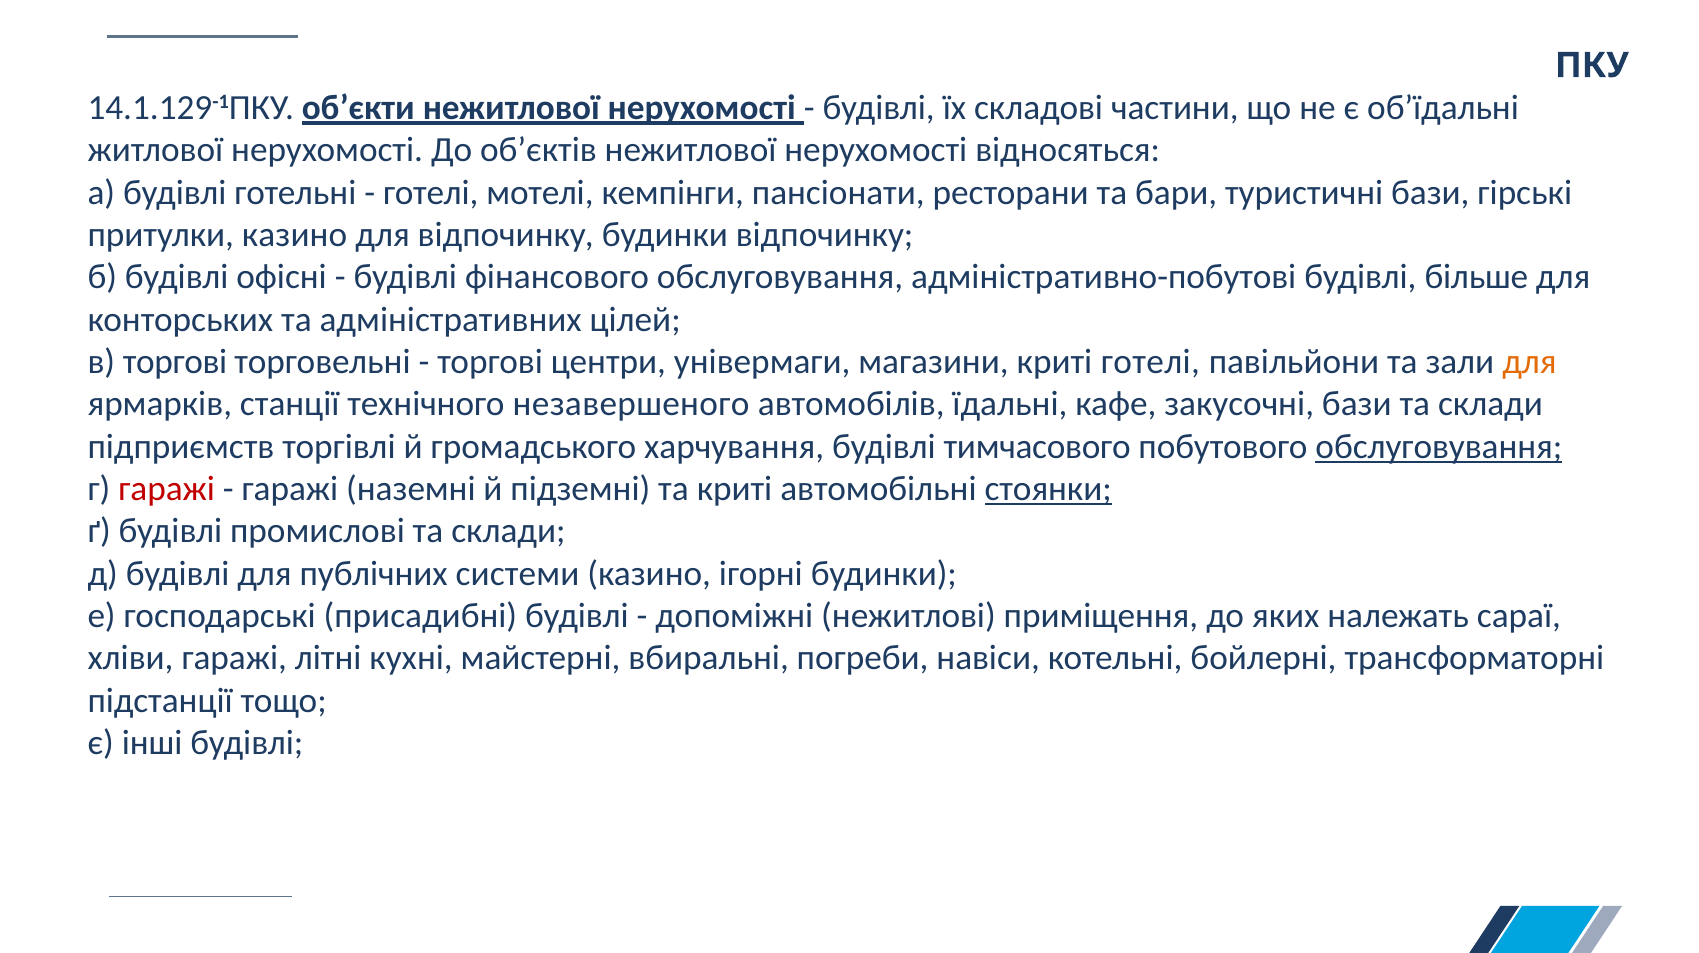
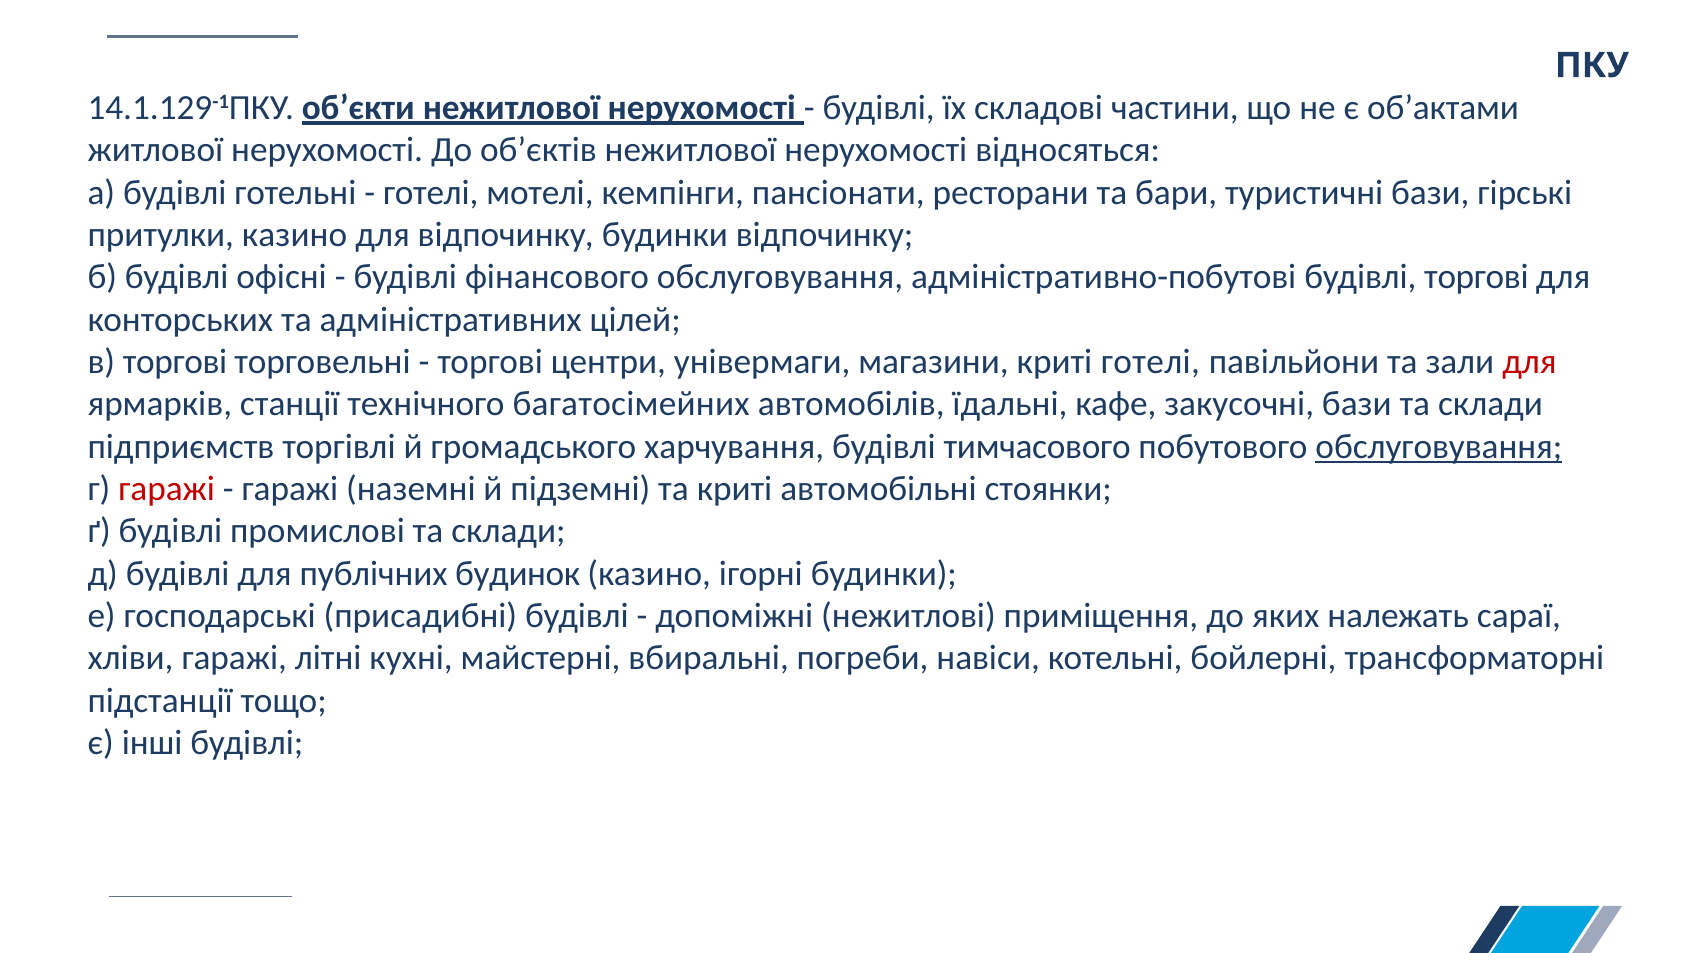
об’їдальні: об’їдальні -> об’актами
будівлі більше: більше -> торгові
для at (1529, 362) colour: orange -> red
незавершеного: незавершеного -> багатосімейних
стоянки underline: present -> none
системи: системи -> будинок
